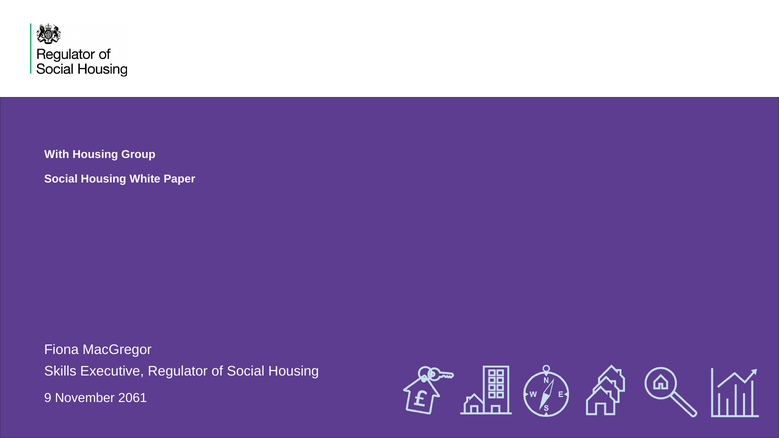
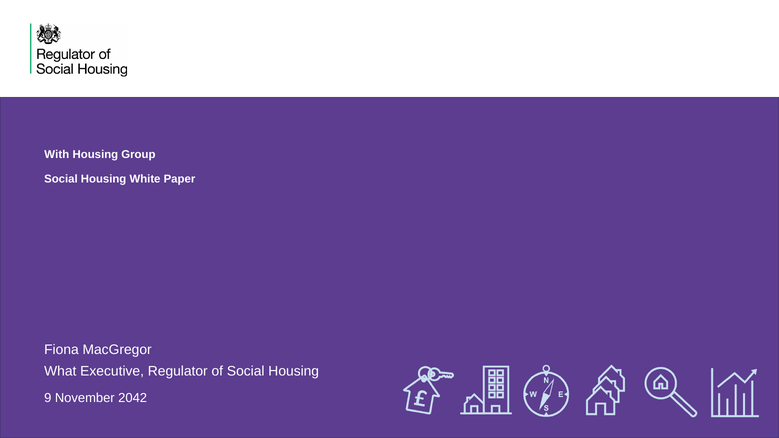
Skills: Skills -> What
2061: 2061 -> 2042
